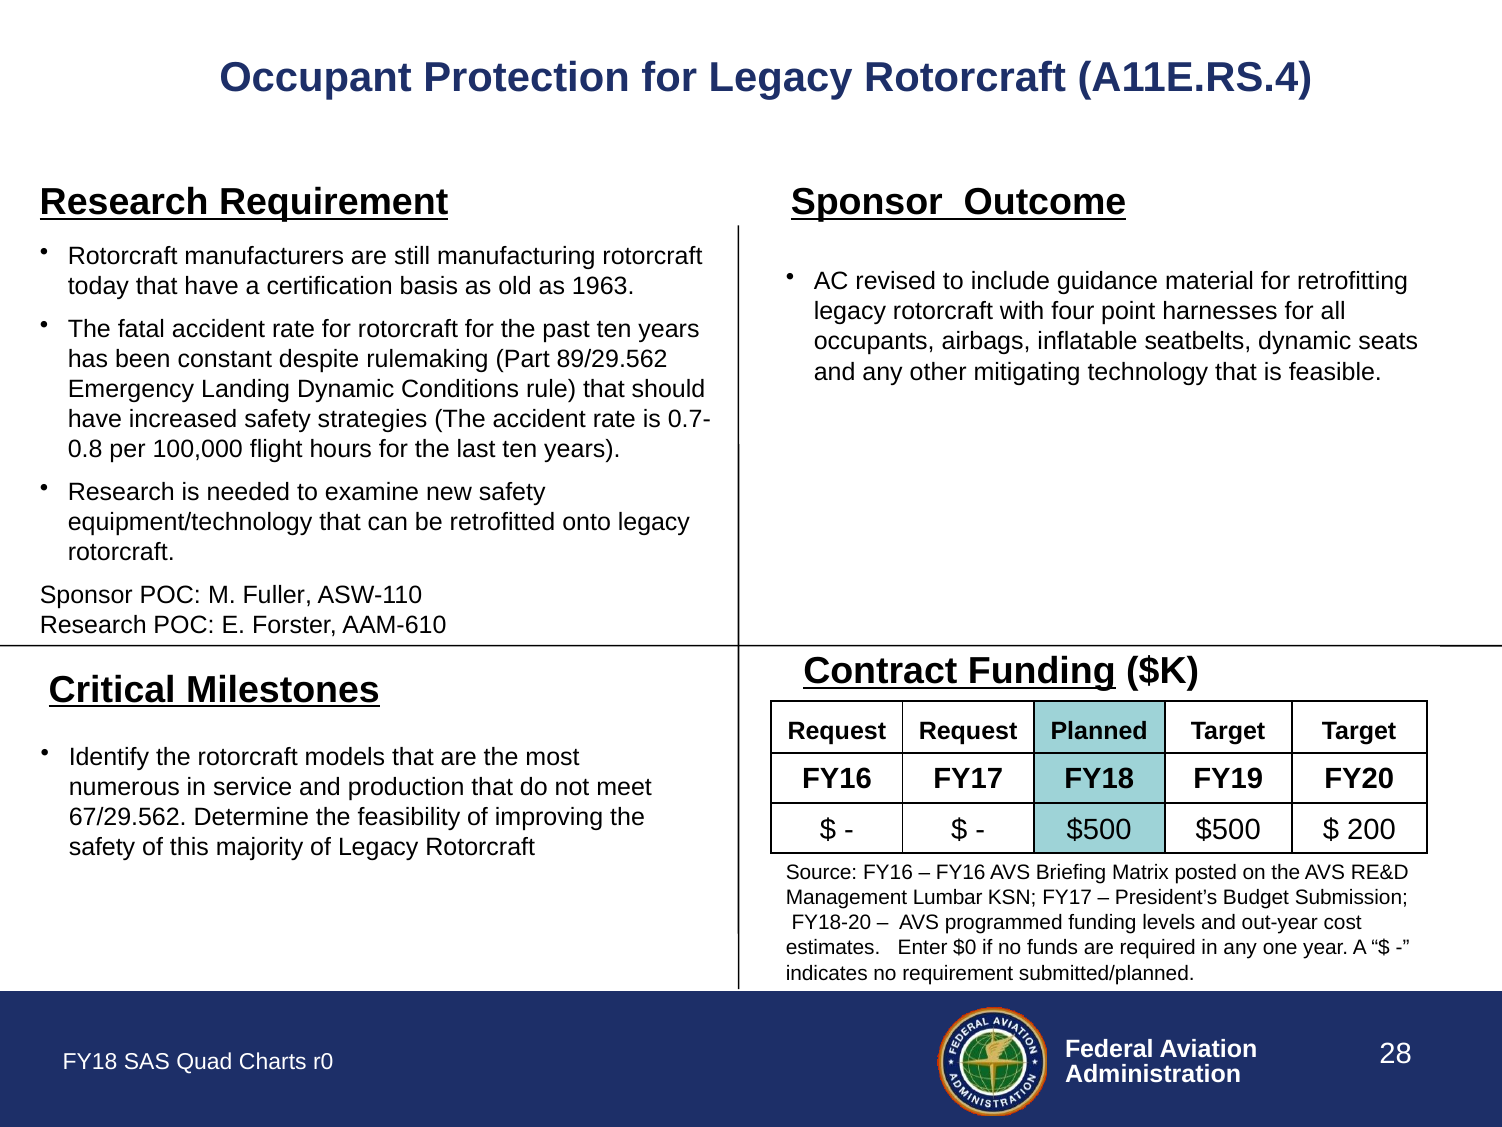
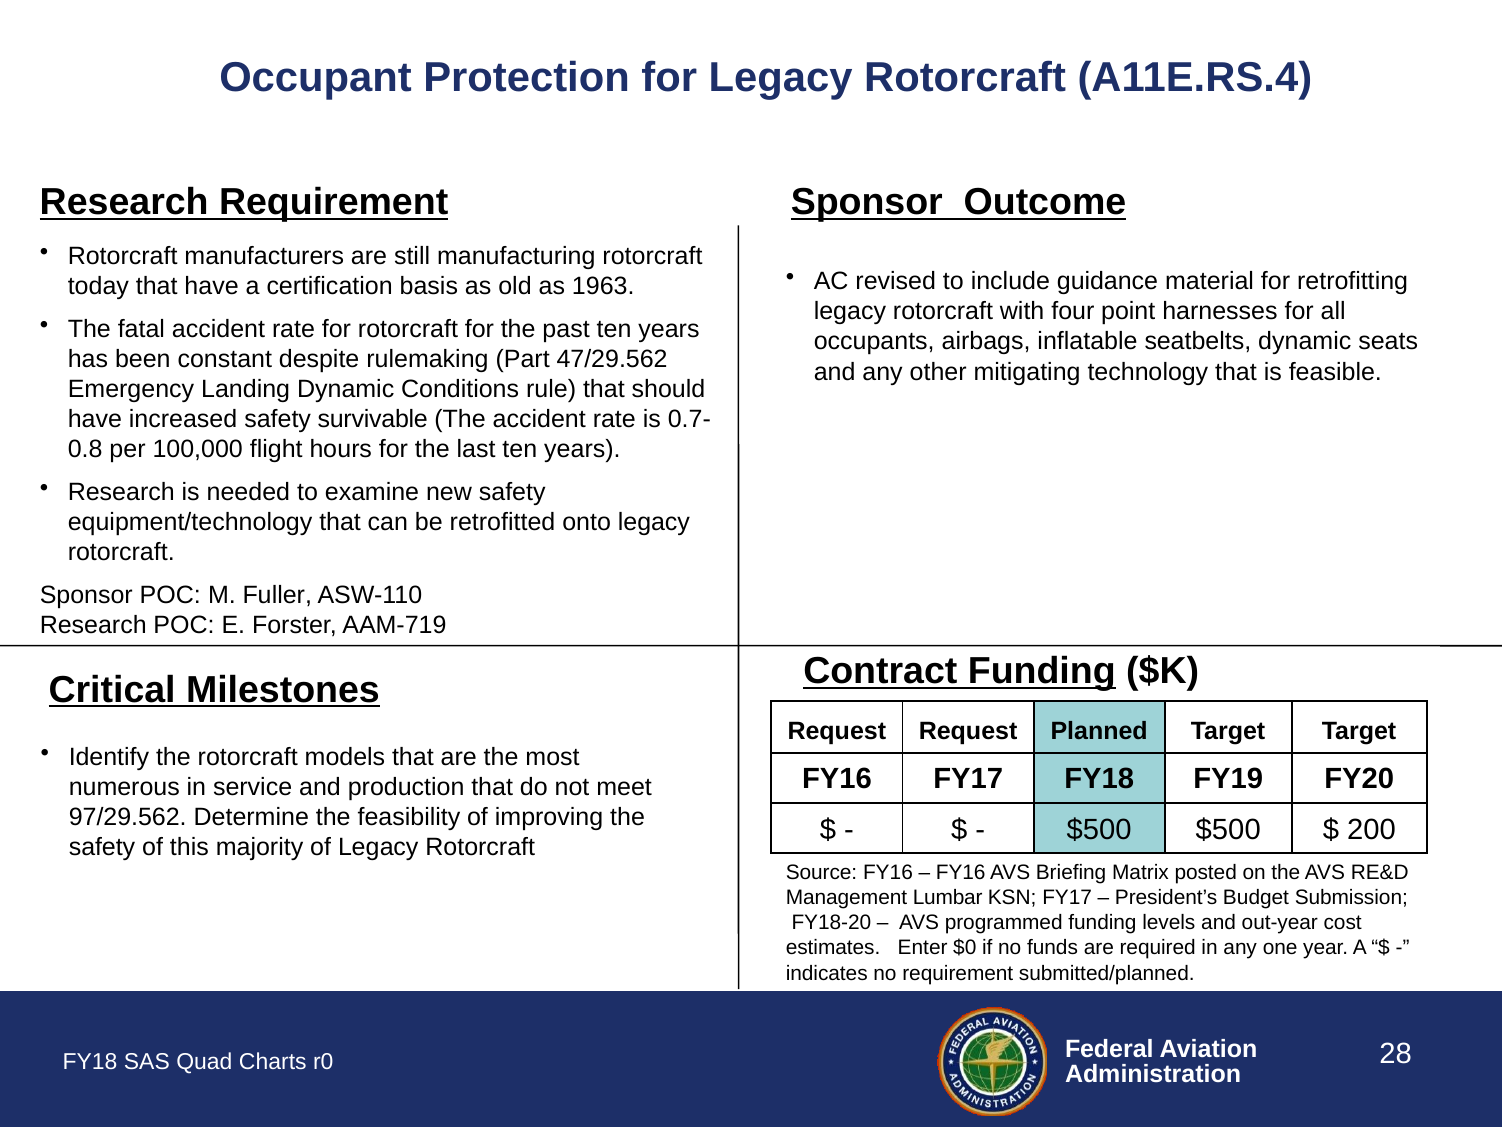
89/29.562: 89/29.562 -> 47/29.562
strategies: strategies -> survivable
AAM-610: AAM-610 -> AAM-719
67/29.562: 67/29.562 -> 97/29.562
